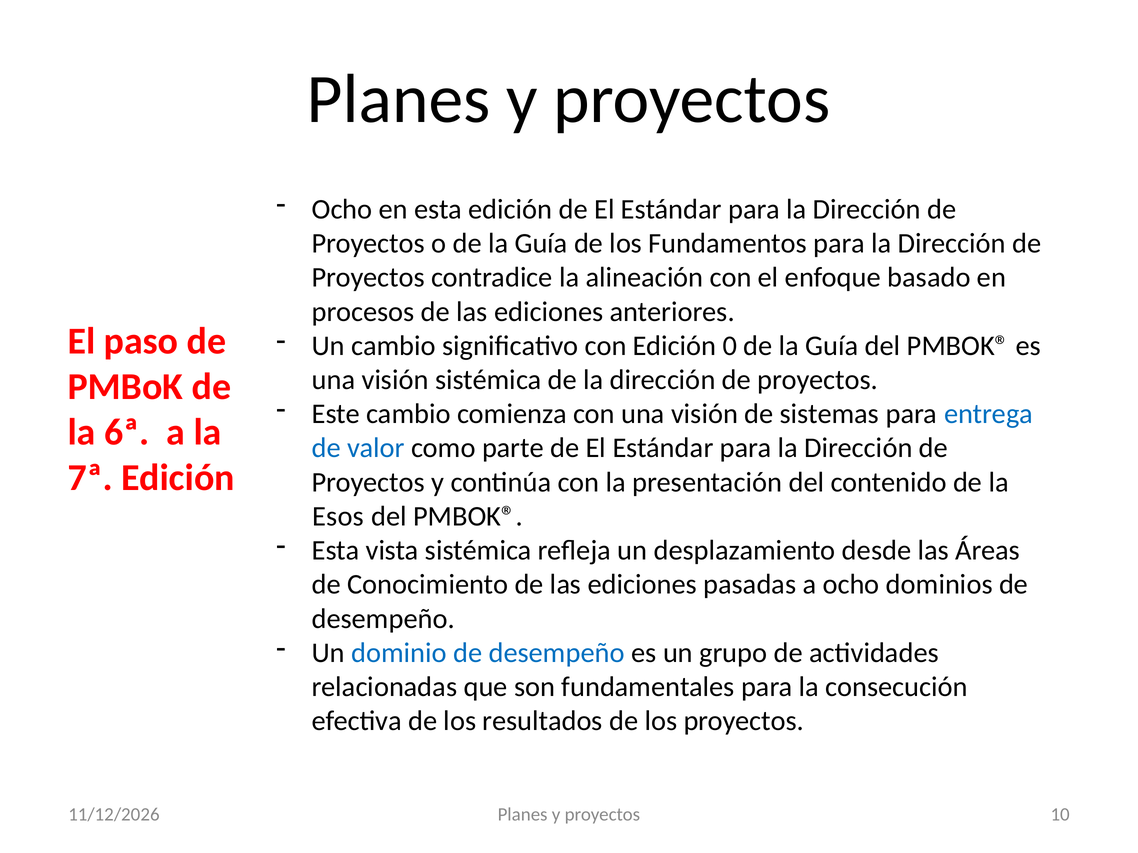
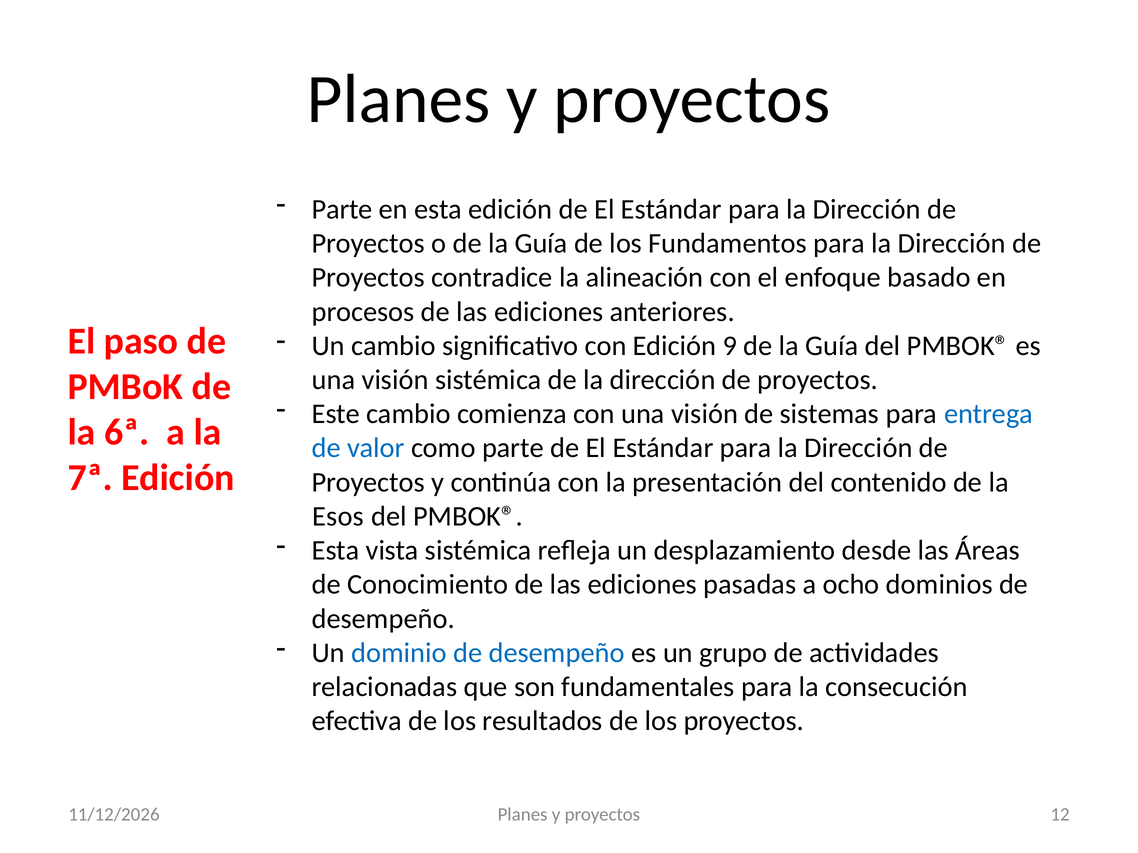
Ocho at (342, 209): Ocho -> Parte
0: 0 -> 9
10: 10 -> 12
